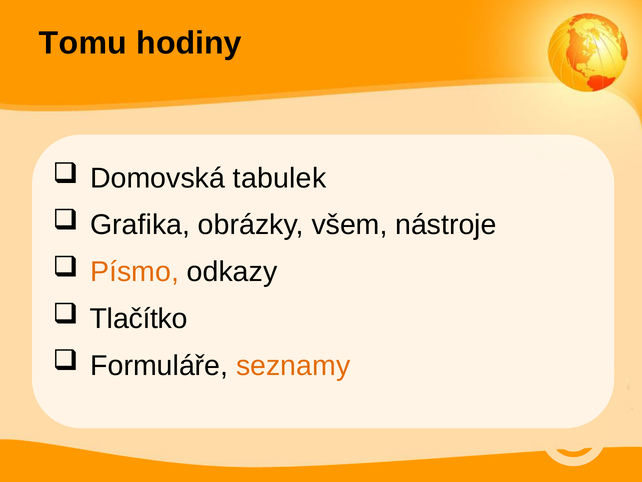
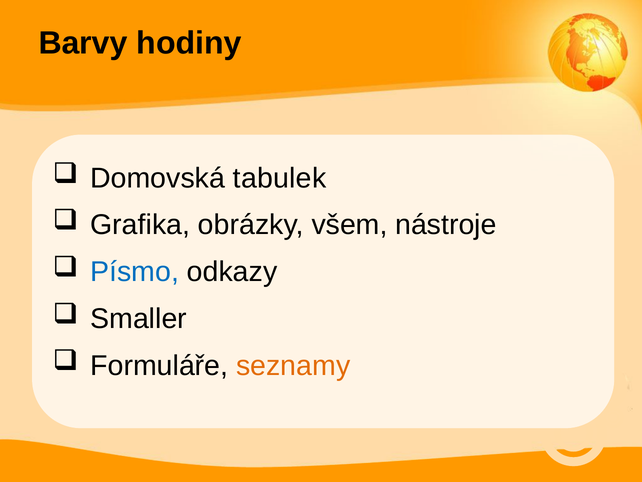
Tomu: Tomu -> Barvy
Písmo colour: orange -> blue
Tlačítko: Tlačítko -> Smaller
